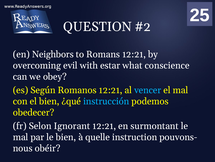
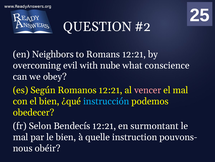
estar: estar -> nube
vencer colour: light blue -> pink
Ignorant: Ignorant -> Bendecís
